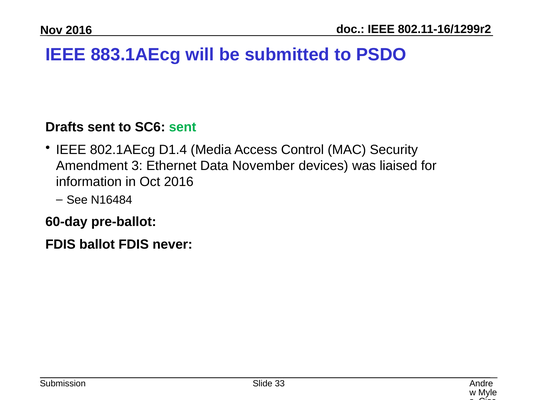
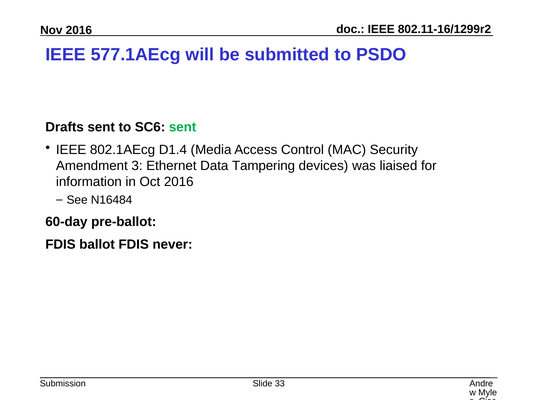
883.1AEcg: 883.1AEcg -> 577.1AEcg
November: November -> Tampering
